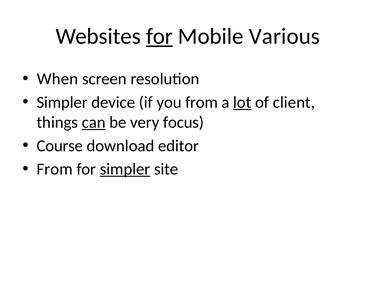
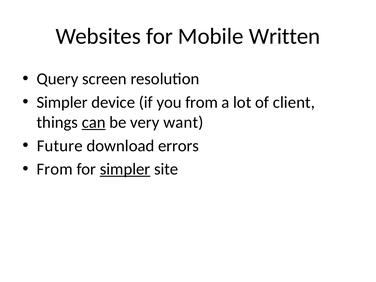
for at (159, 36) underline: present -> none
Various: Various -> Written
When: When -> Query
lot underline: present -> none
focus: focus -> want
Course: Course -> Future
editor: editor -> errors
